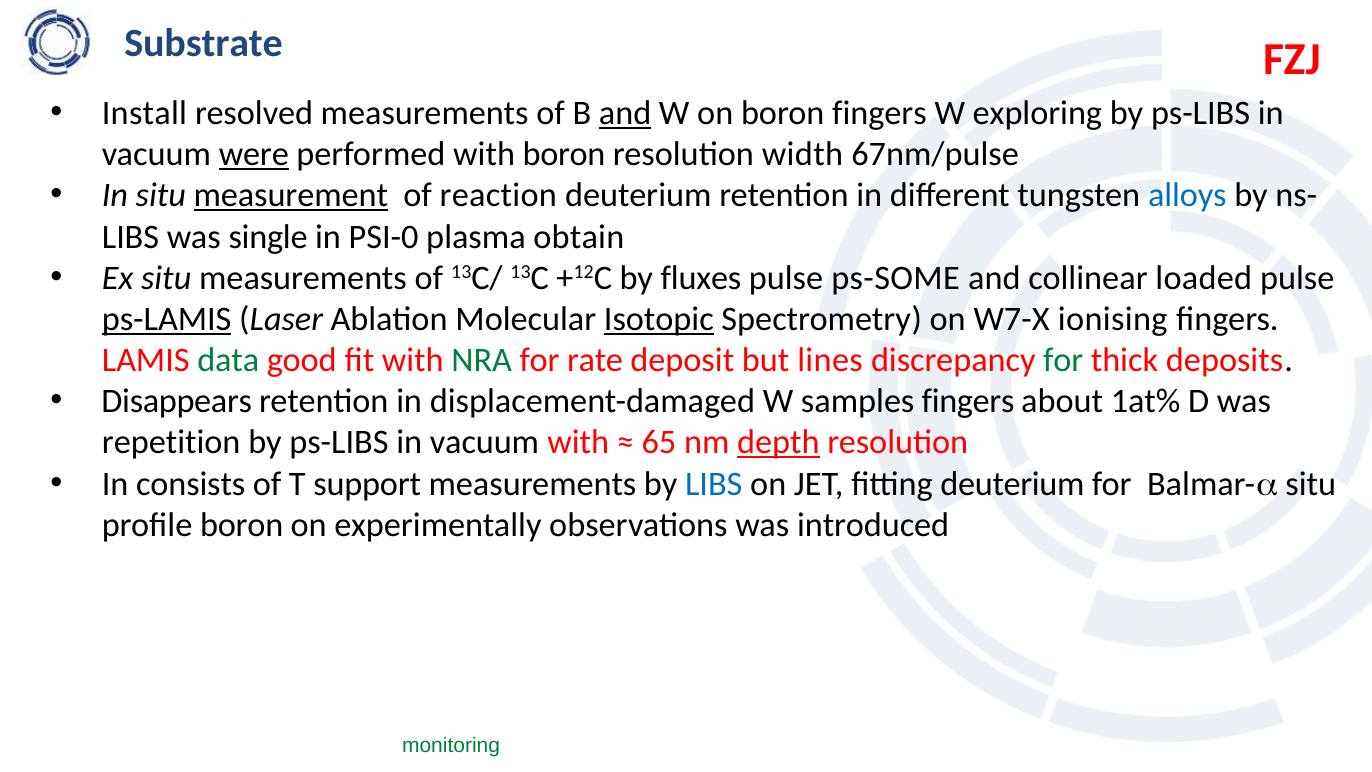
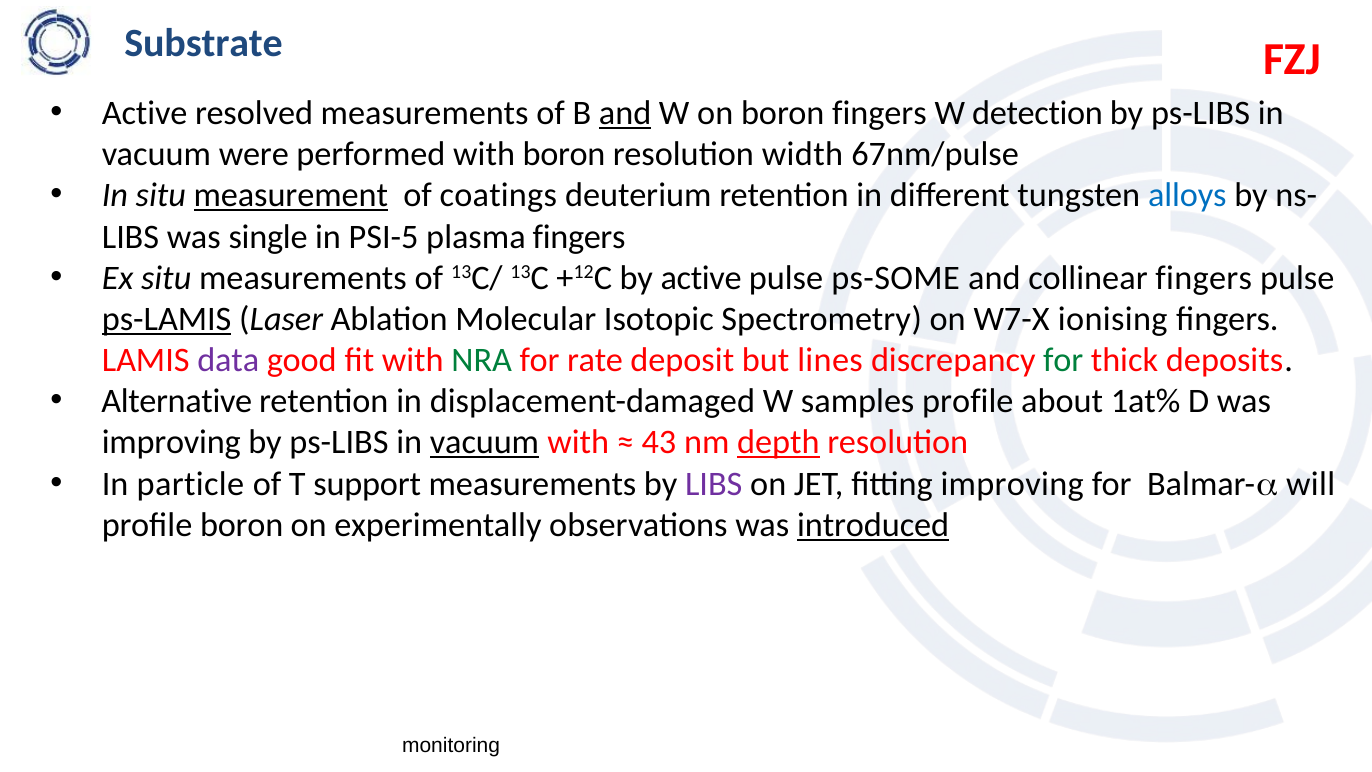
Install at (144, 113): Install -> Active
exploring: exploring -> detection
were underline: present -> none
reaction: reaction -> coatings
PSI-0: PSI-0 -> PSI-5
plasma obtain: obtain -> fingers
by fluxes: fluxes -> active
collinear loaded: loaded -> fingers
Isotopic underline: present -> none
data colour: green -> purple
Disappears: Disappears -> Alternative
samples fingers: fingers -> profile
repetition at (171, 442): repetition -> improving
vacuum at (484, 442) underline: none -> present
65: 65 -> 43
consists: consists -> particle
LIBS at (714, 484) colour: blue -> purple
fitting deuterium: deuterium -> improving
Balmar- situ: situ -> will
introduced underline: none -> present
monitoring colour: green -> black
